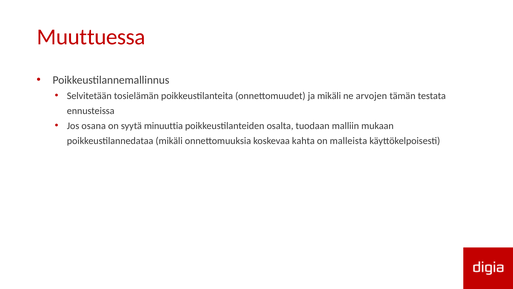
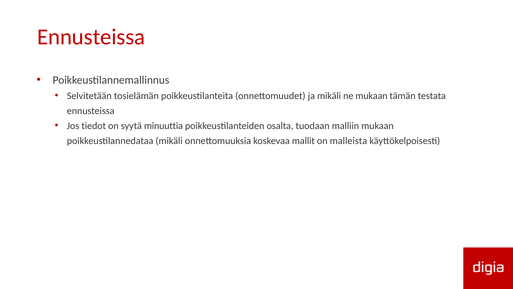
Muuttuessa at (91, 37): Muuttuessa -> Ennusteissa
ne arvojen: arvojen -> mukaan
osana: osana -> tiedot
kahta: kahta -> mallit
